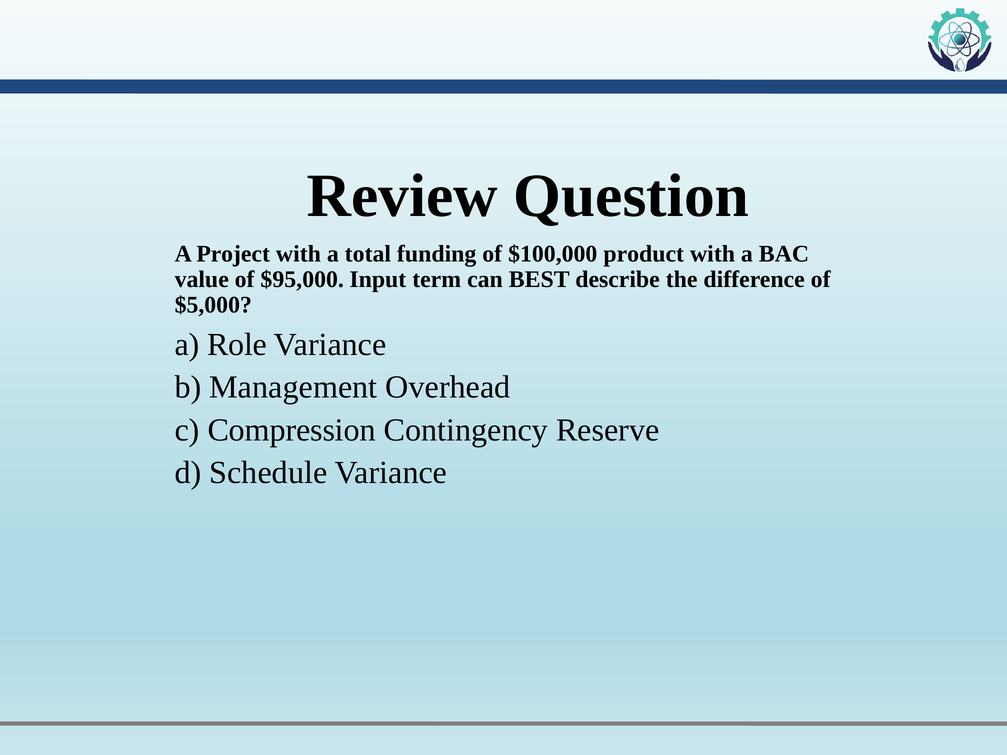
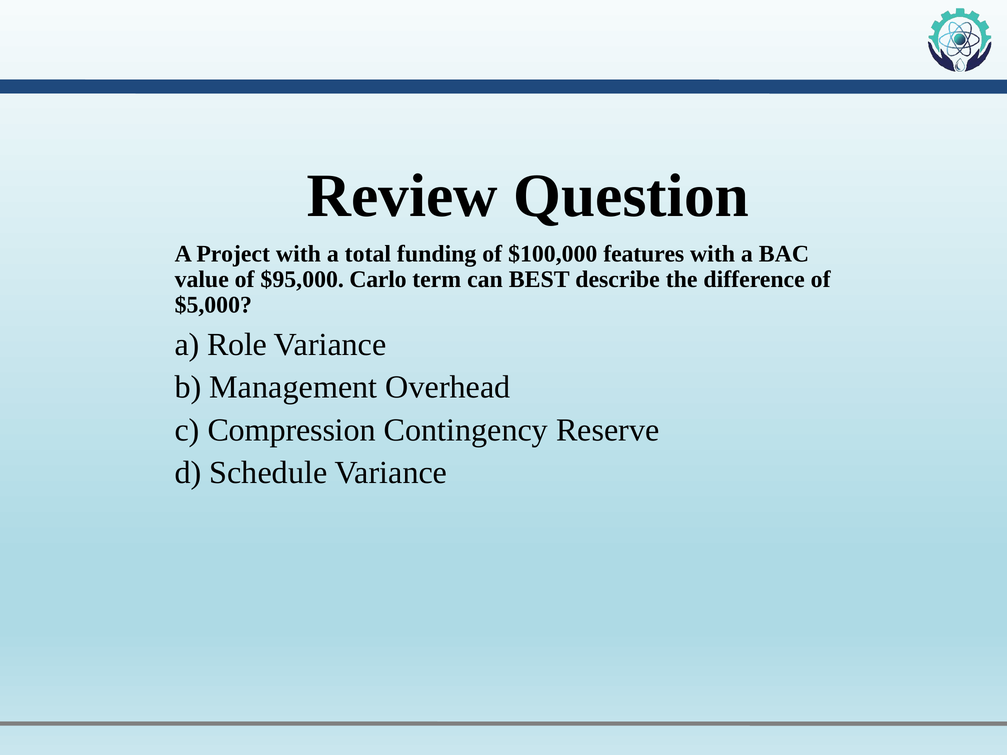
product: product -> features
Input: Input -> Carlo
